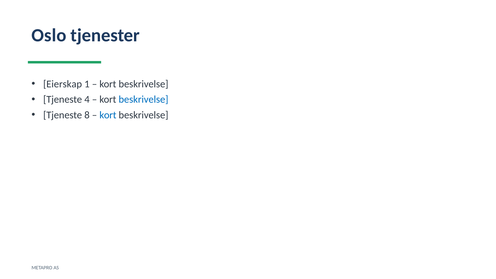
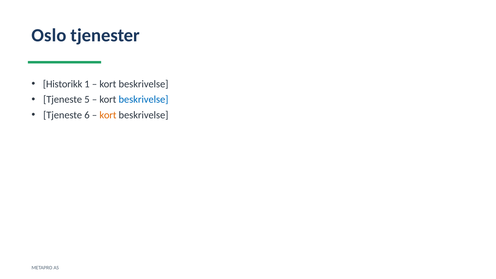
Eierskap: Eierskap -> Historikk
4: 4 -> 5
8: 8 -> 6
kort at (108, 115) colour: blue -> orange
